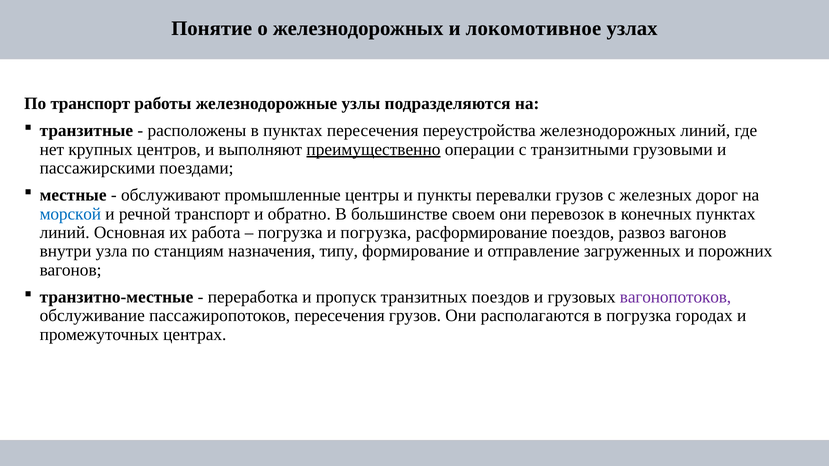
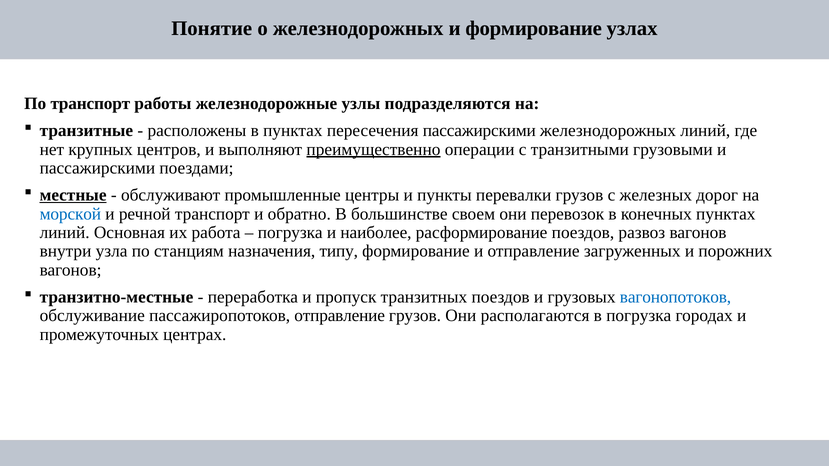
и локомотивное: локомотивное -> формирование
пересечения переустройства: переустройства -> пассажирскими
местные underline: none -> present
и погрузка: погрузка -> наиболее
вагонопотоков colour: purple -> blue
пассажиропотоков пересечения: пересечения -> отправление
